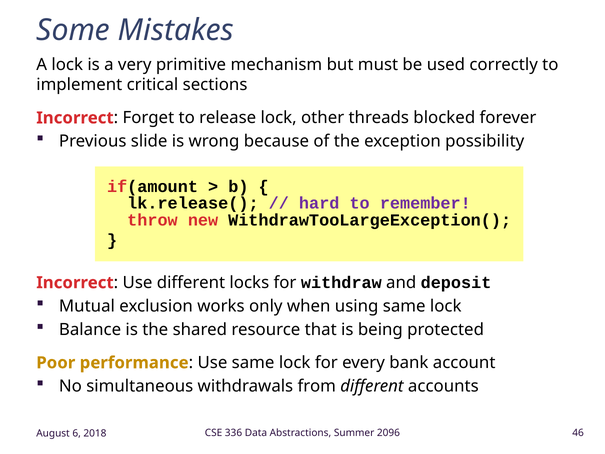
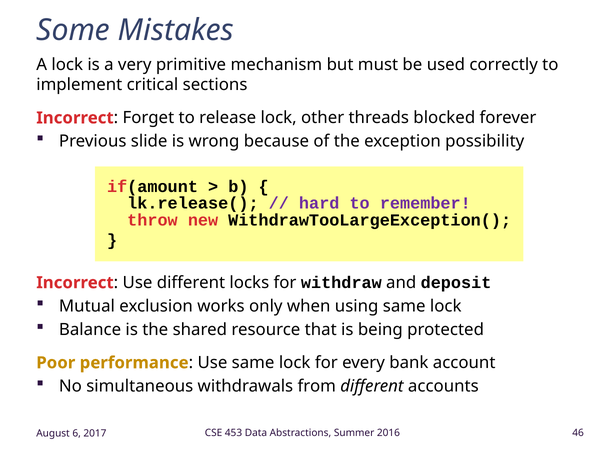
336: 336 -> 453
2096: 2096 -> 2016
2018: 2018 -> 2017
